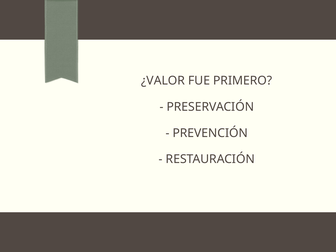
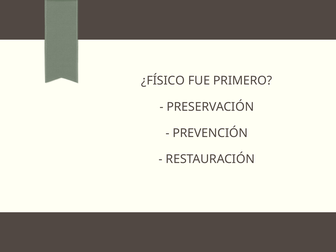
¿VALOR: ¿VALOR -> ¿FÍSICO
